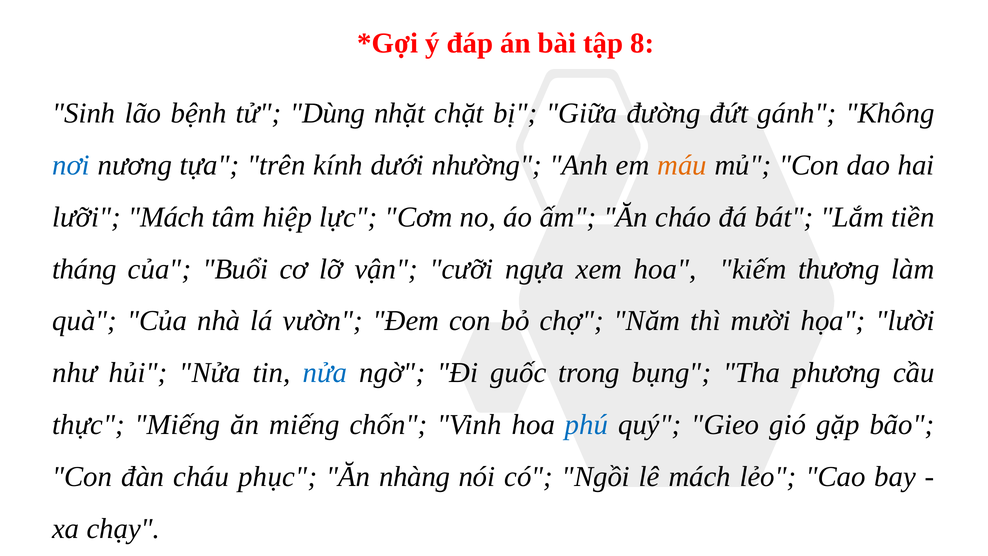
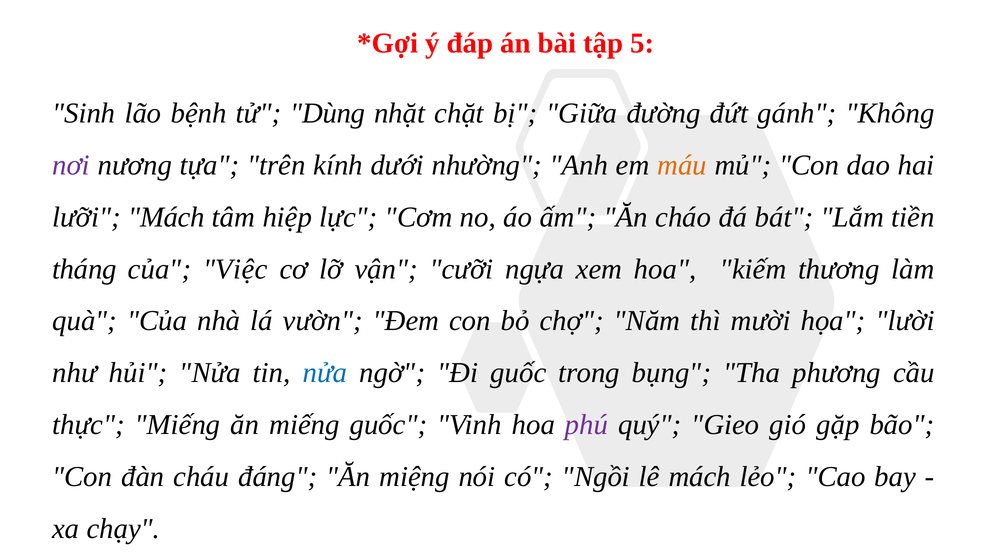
8: 8 -> 5
nơi colour: blue -> purple
Buổi: Buổi -> Việc
miếng chốn: chốn -> guốc
phú colour: blue -> purple
phục: phục -> đáng
nhàng: nhàng -> miệng
